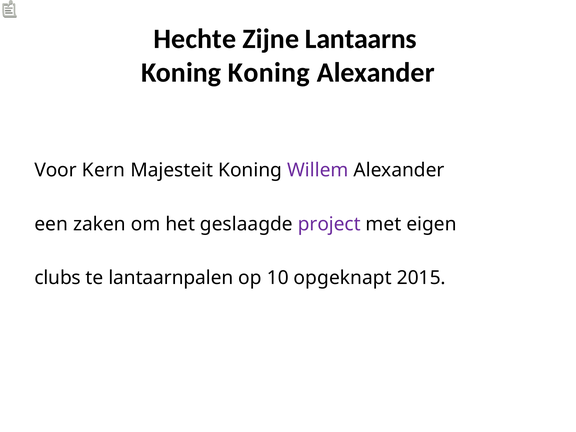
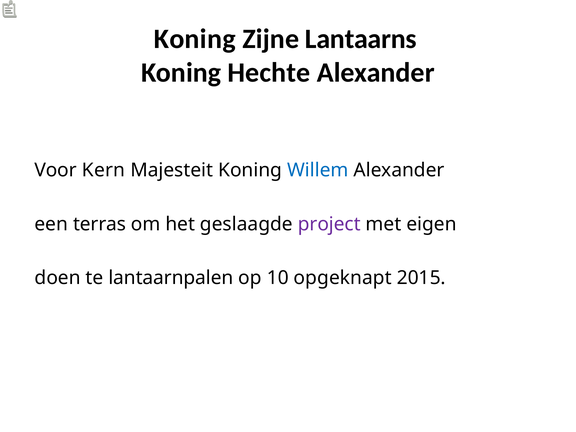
Hechte at (195, 39): Hechte -> Koning
Koning Koning: Koning -> Hechte
Willem colour: purple -> blue
zaken: zaken -> terras
clubs: clubs -> doen
